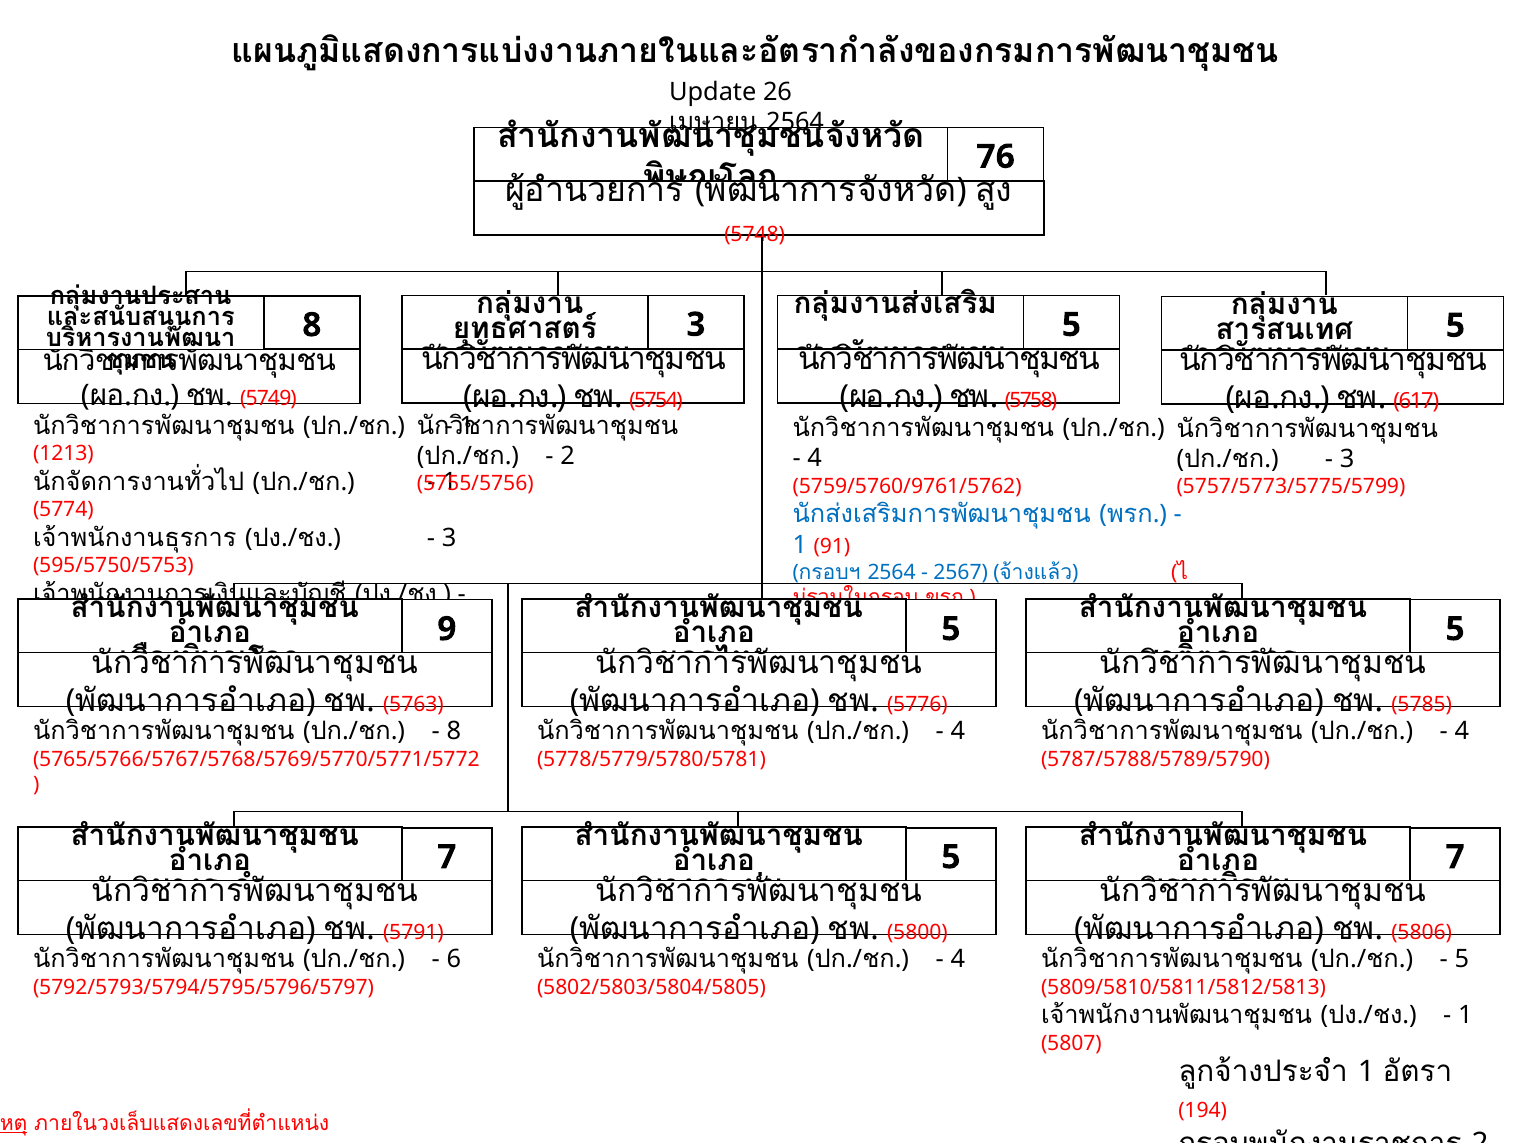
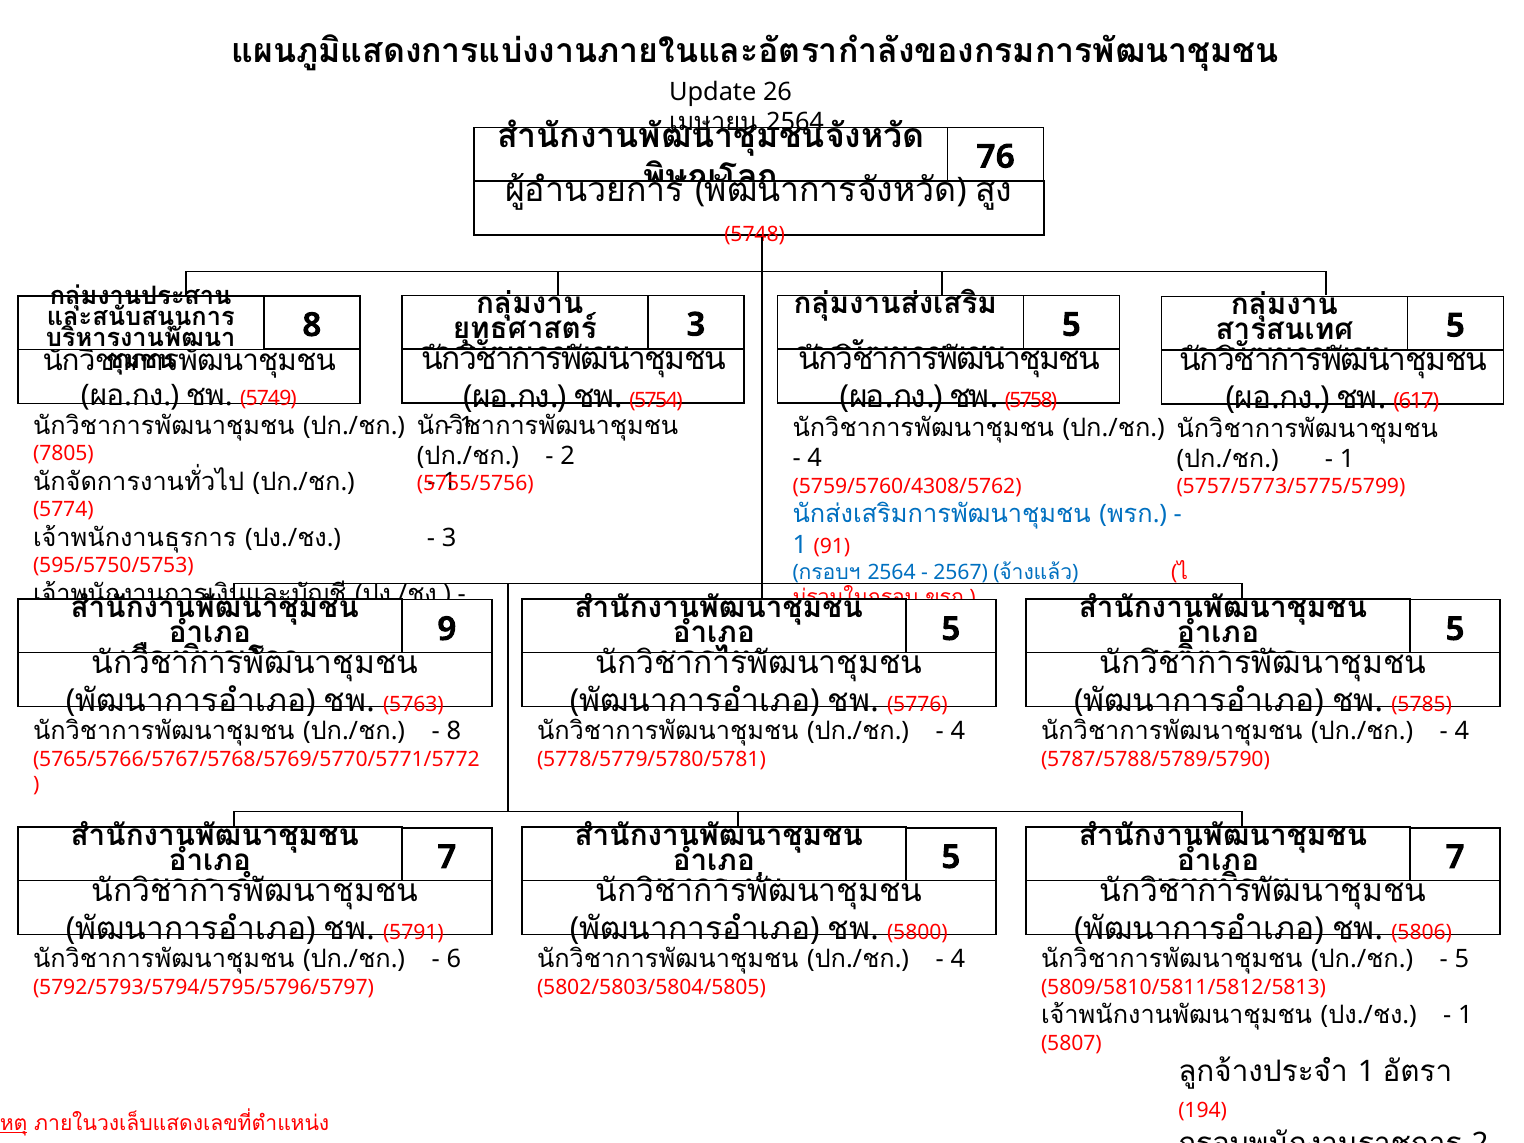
1213: 1213 -> 7805
3 at (1347, 459): 3 -> 1
5759/5760/9761/5762: 5759/5760/9761/5762 -> 5759/5760/4308/5762
